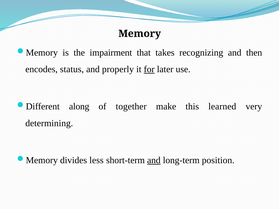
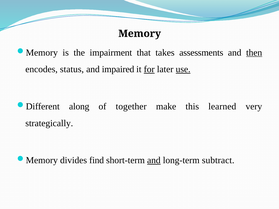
recognizing: recognizing -> assessments
then underline: none -> present
properly: properly -> impaired
use underline: none -> present
determining: determining -> strategically
less: less -> find
position: position -> subtract
